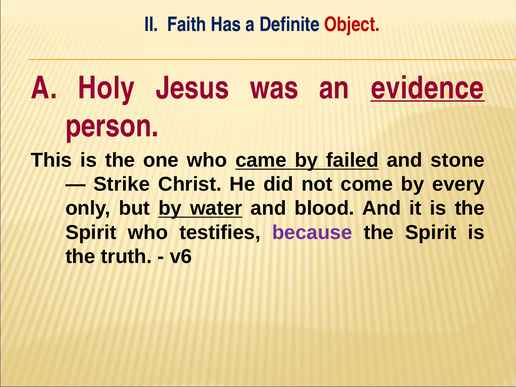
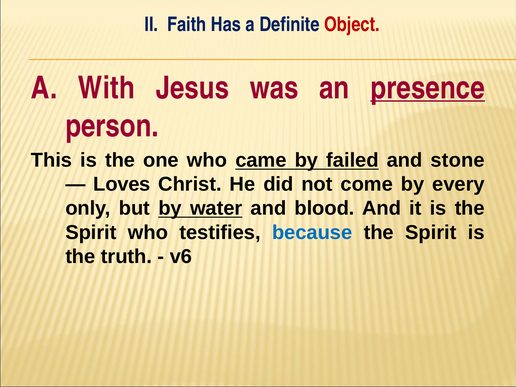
Holy: Holy -> With
evidence: evidence -> presence
Strike: Strike -> Loves
because colour: purple -> blue
